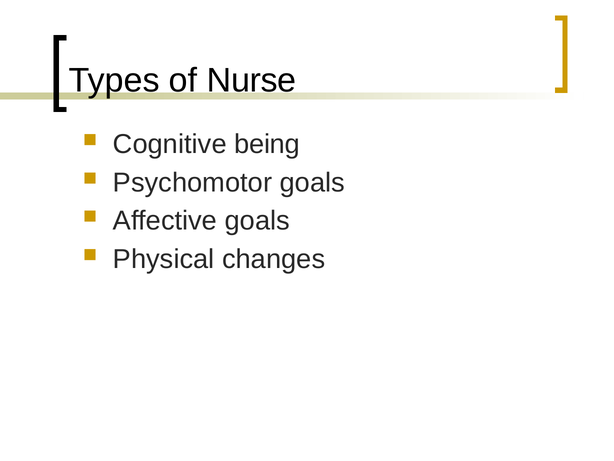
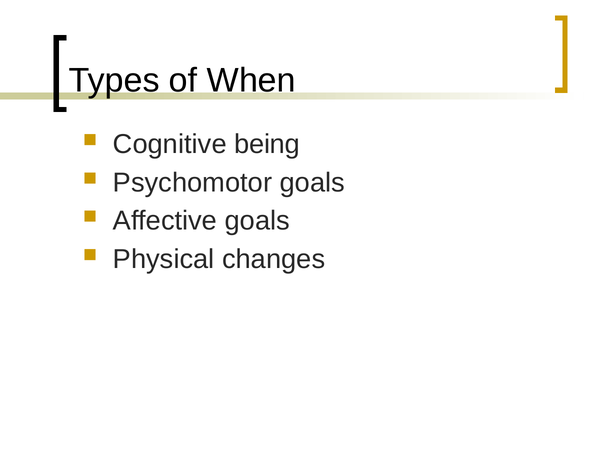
Nurse: Nurse -> When
